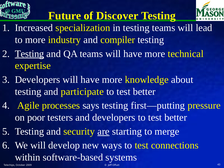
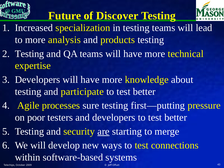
industry: industry -> analysis
compiler: compiler -> products
Testing at (29, 54) underline: present -> none
says: says -> sure
